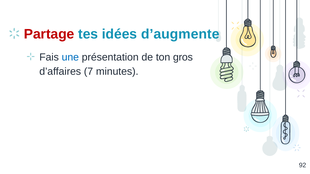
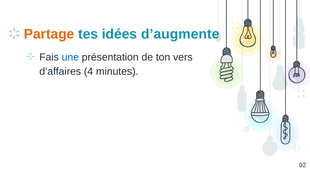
Partage colour: red -> orange
gros: gros -> vers
7: 7 -> 4
